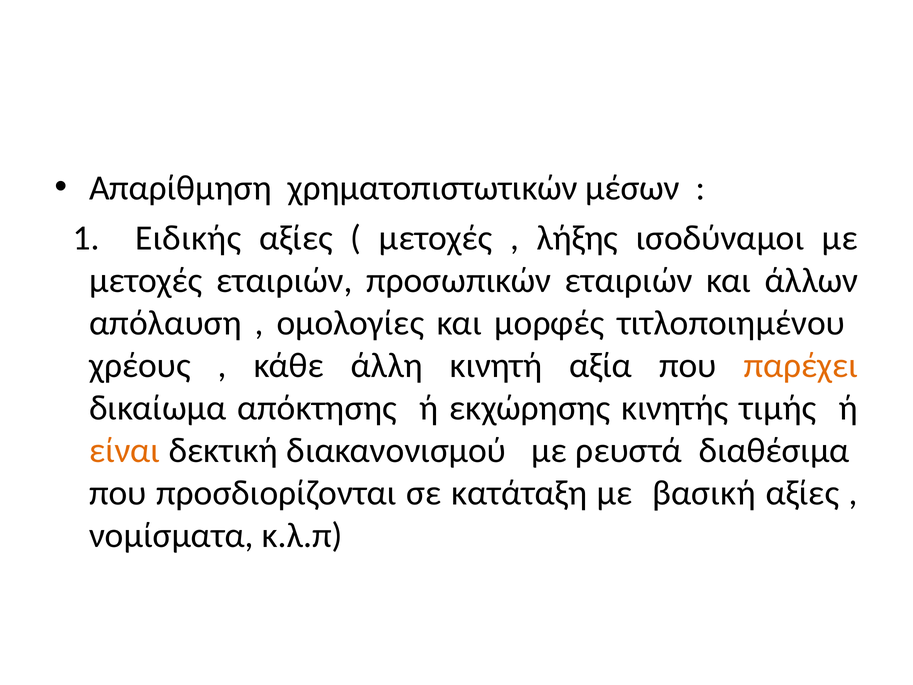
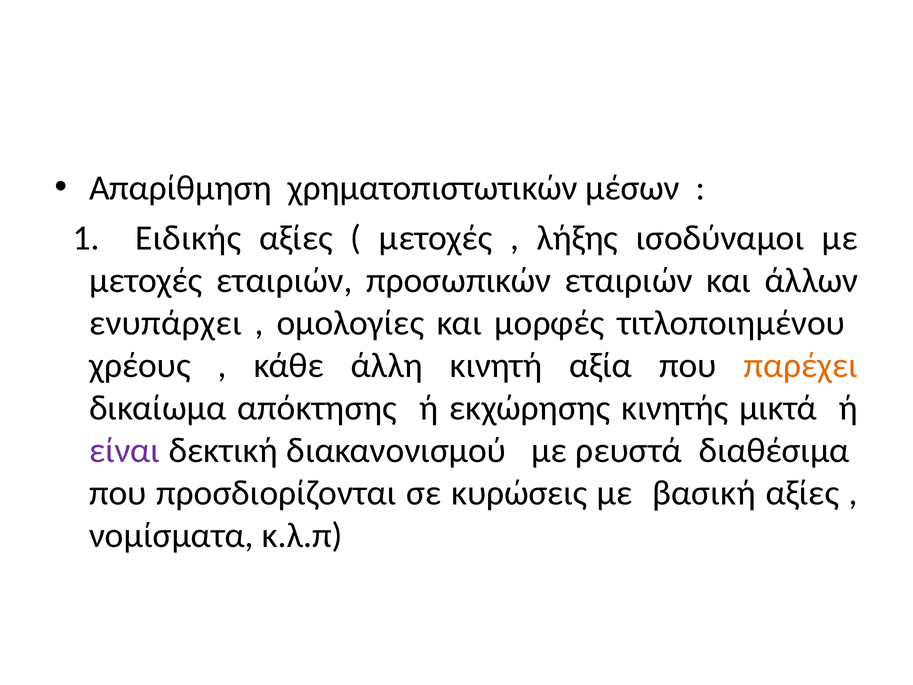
απόλαυση: απόλαυση -> ενυπάρχει
τιμής: τιμής -> μικτά
είναι colour: orange -> purple
κατάταξη: κατάταξη -> κυρώσεις
